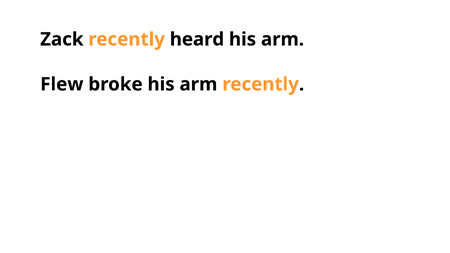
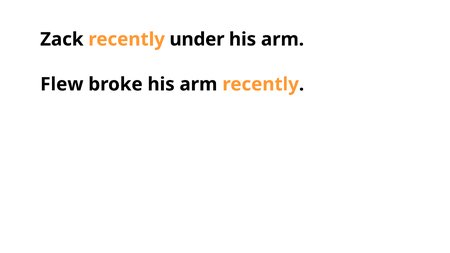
heard: heard -> under
